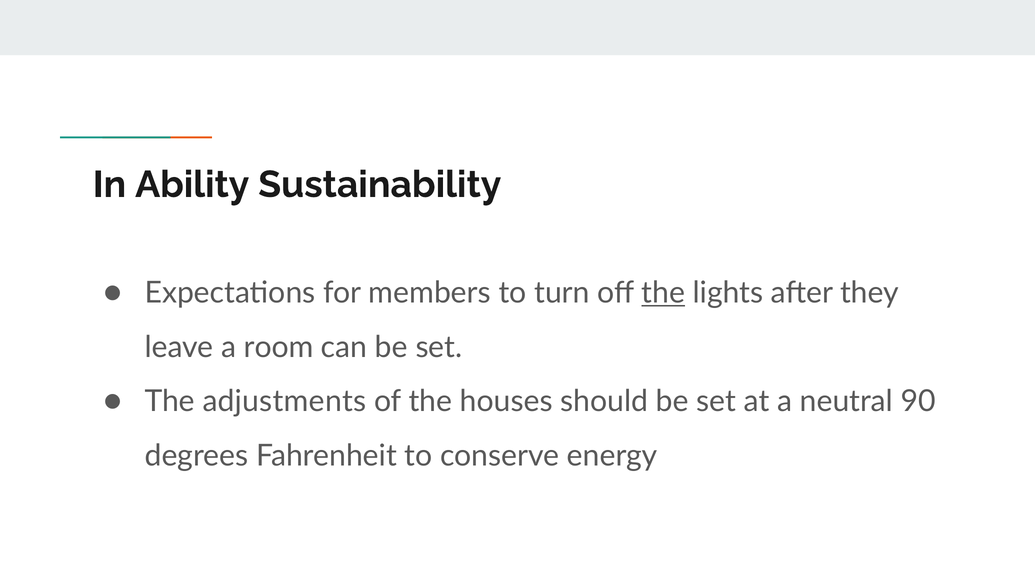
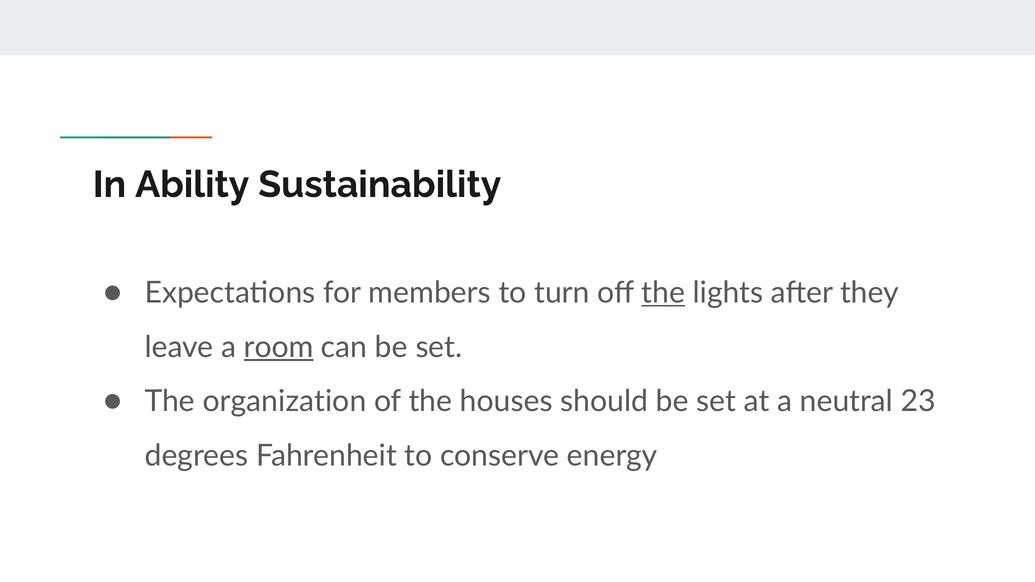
room underline: none -> present
adjustments: adjustments -> organization
90: 90 -> 23
